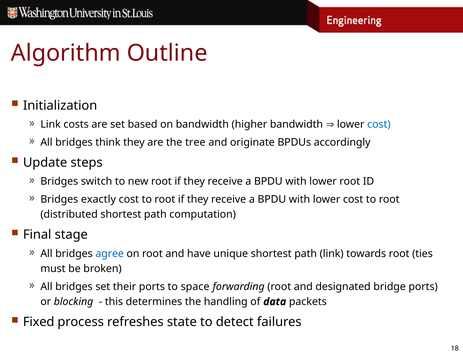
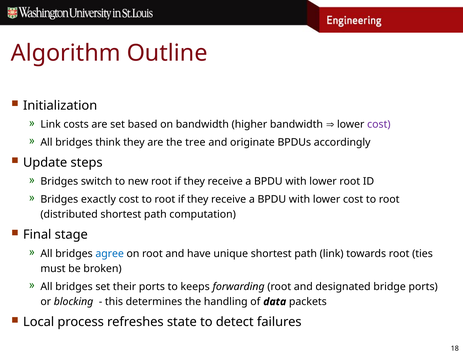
cost at (379, 124) colour: blue -> purple
space: space -> keeps
Fixed: Fixed -> Local
